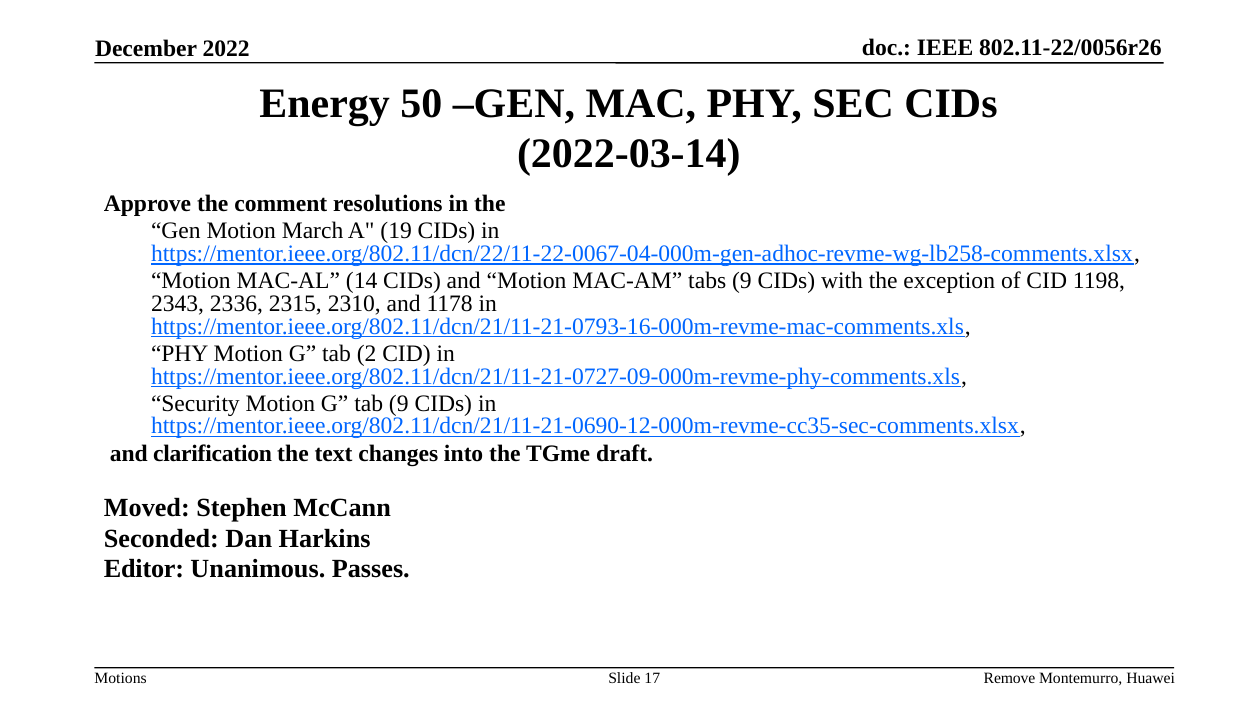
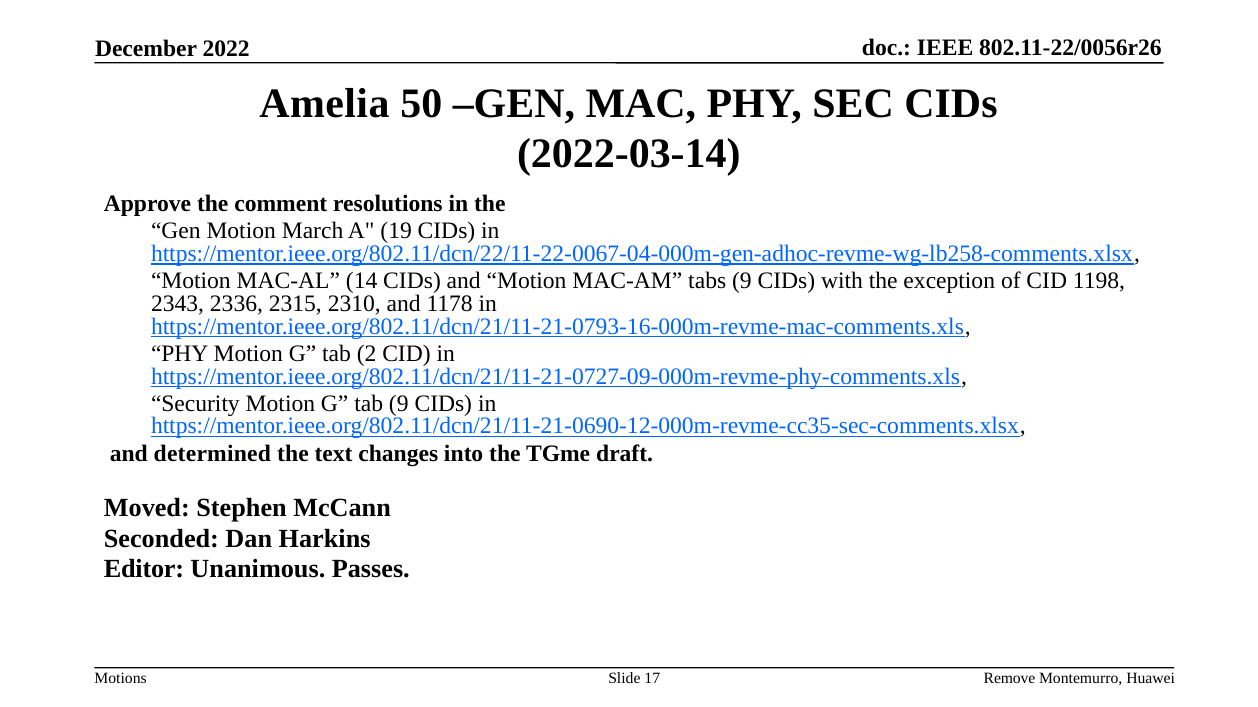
Energy: Energy -> Amelia
clarification: clarification -> determined
